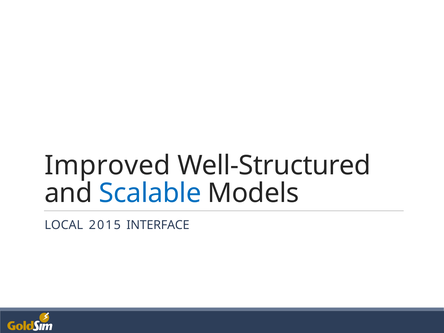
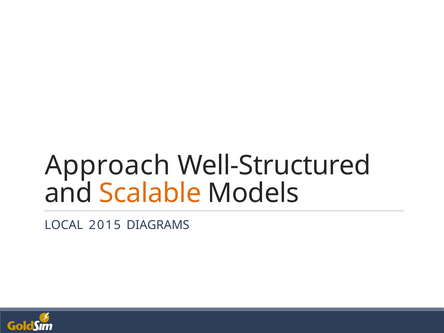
Improved: Improved -> Approach
Scalable colour: blue -> orange
INTERFACE: INTERFACE -> DIAGRAMS
